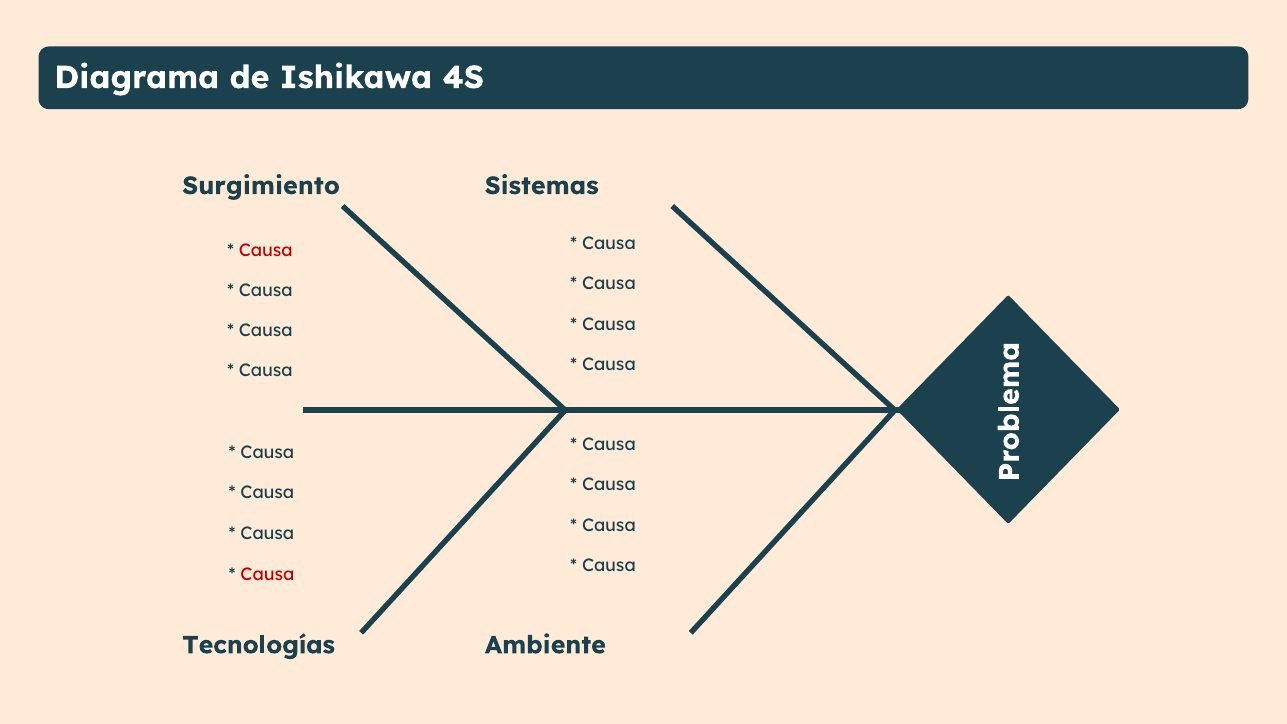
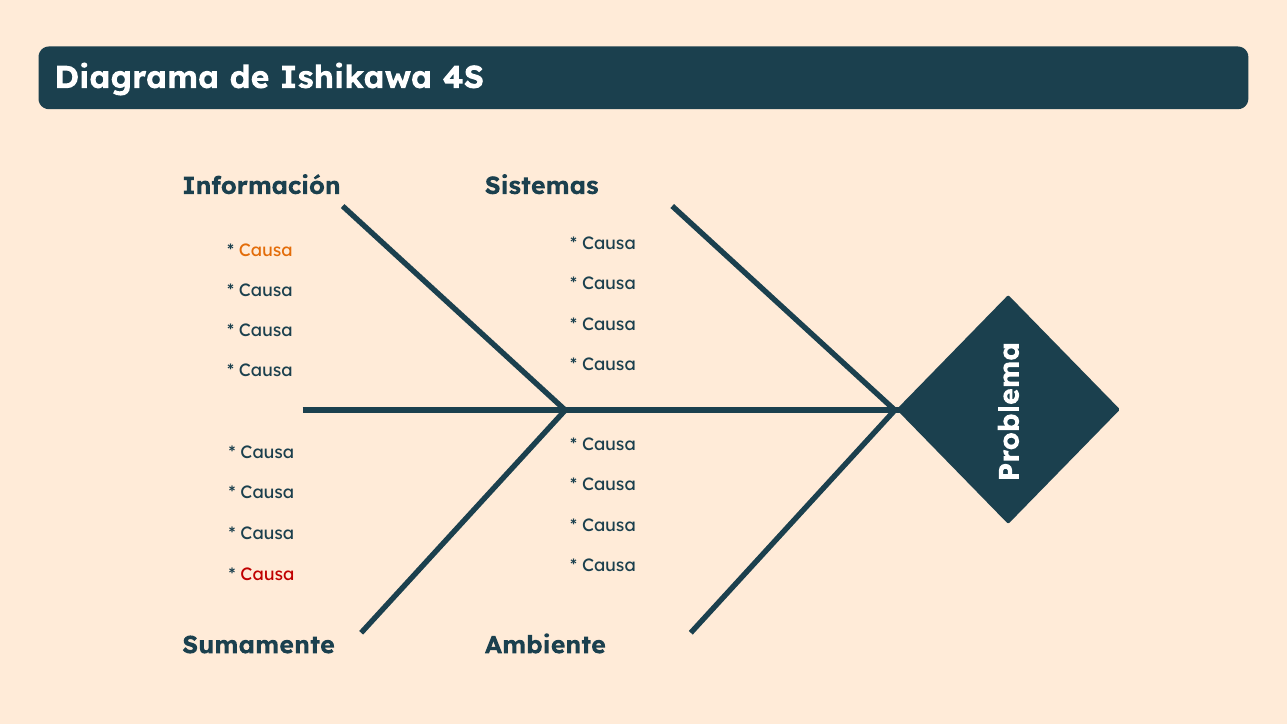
Surgimiento: Surgimiento -> Información
Causa at (266, 250) colour: red -> orange
Tecnologías: Tecnologías -> Sumamente
